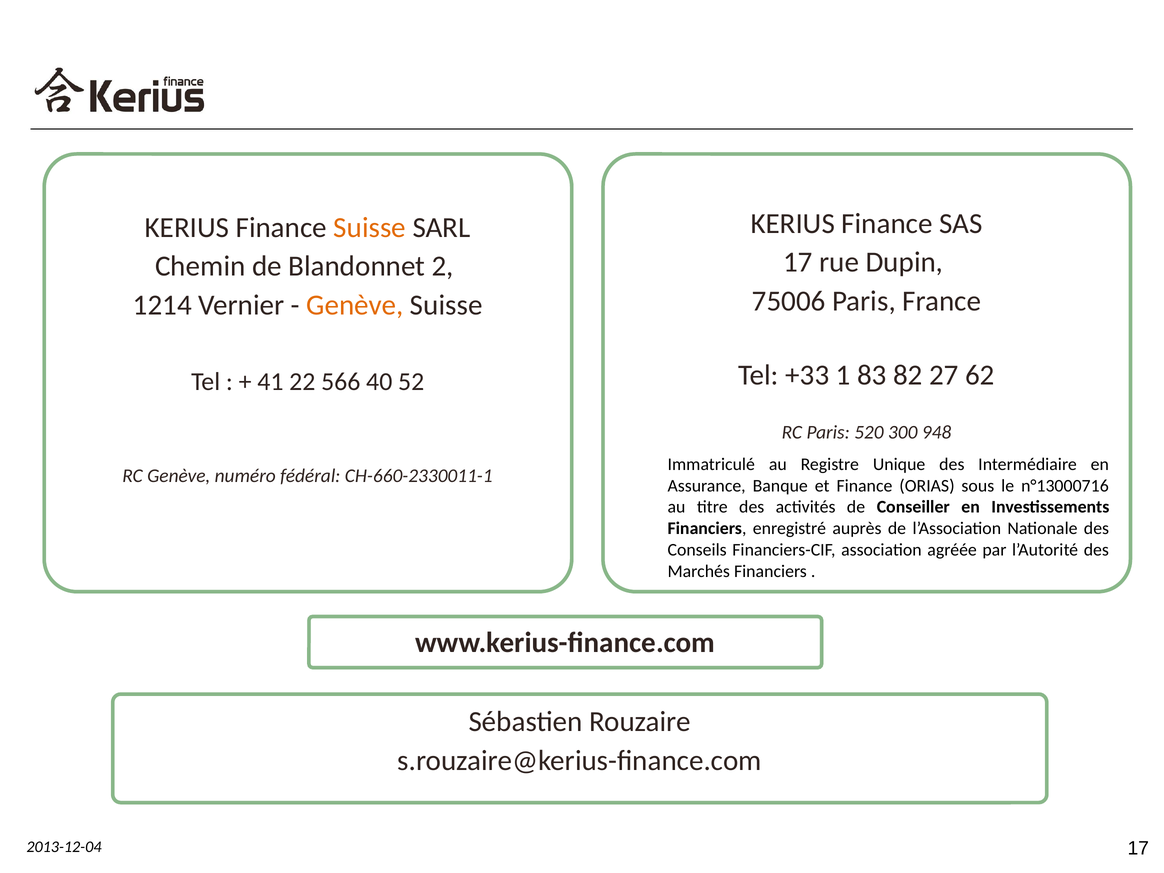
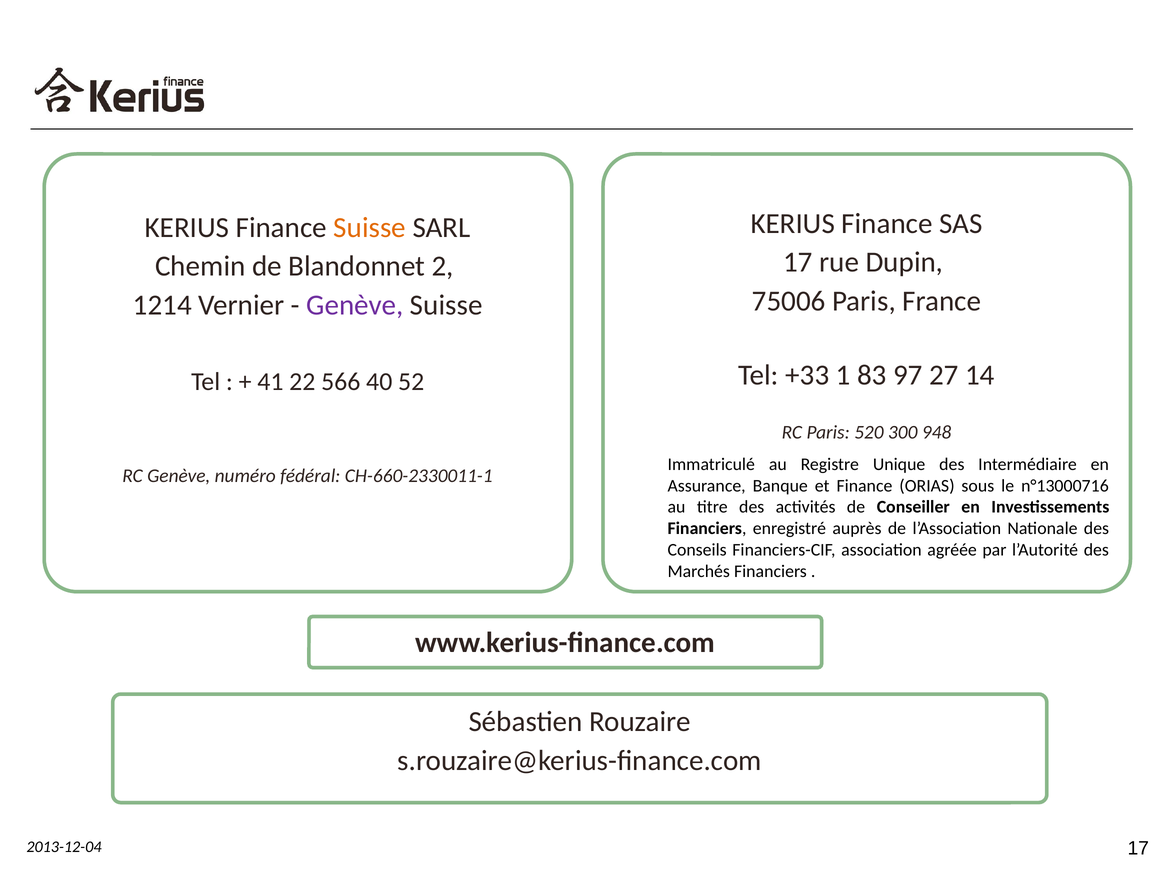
Genève at (355, 305) colour: orange -> purple
82: 82 -> 97
62: 62 -> 14
